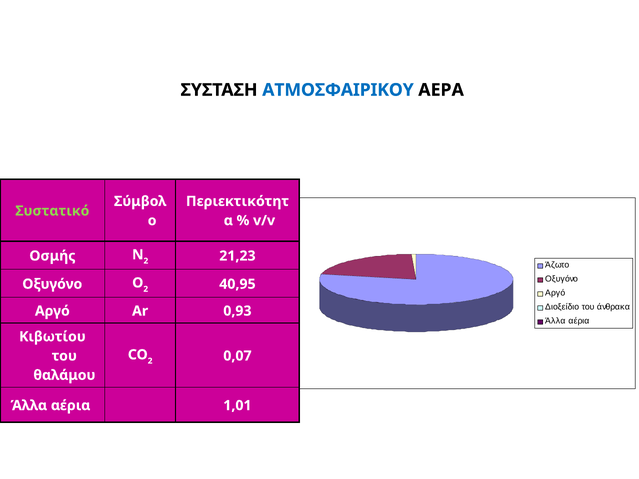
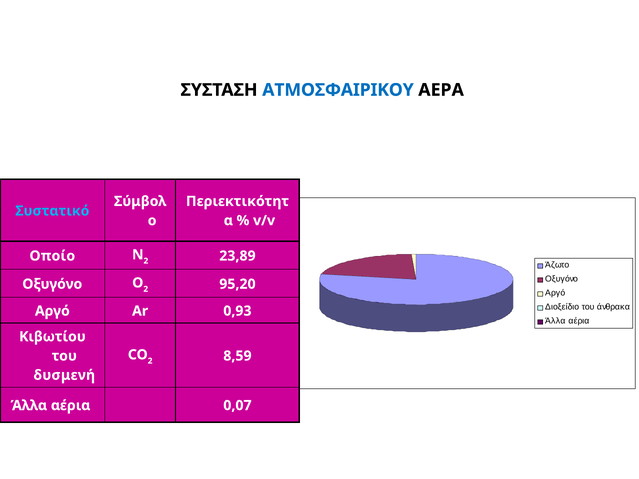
Συστατικό colour: light green -> light blue
Οσμής: Οσμής -> Οποίο
21,23: 21,23 -> 23,89
40,95: 40,95 -> 95,20
0,07: 0,07 -> 8,59
θαλάμου: θαλάμου -> δυσμενή
1,01: 1,01 -> 0,07
